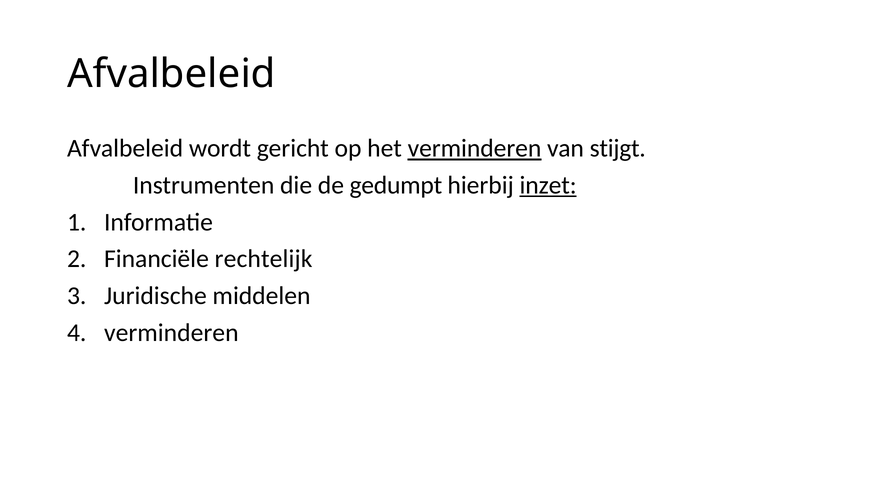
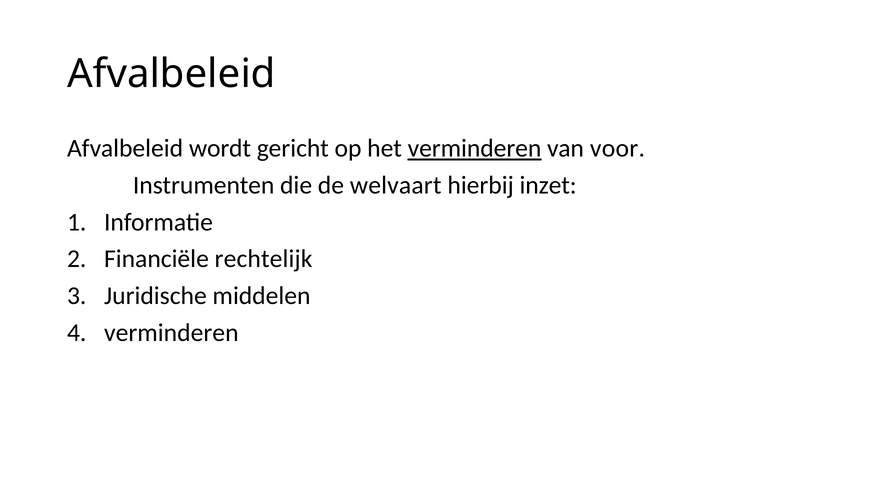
stijgt: stijgt -> voor
gedumpt: gedumpt -> welvaart
inzet underline: present -> none
